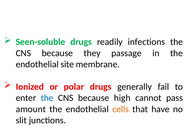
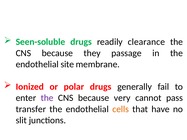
infections: infections -> clearance
the at (47, 98) colour: blue -> purple
high: high -> very
amount: amount -> transfer
